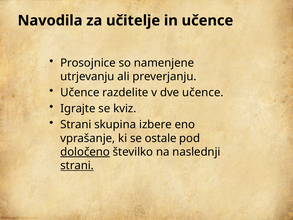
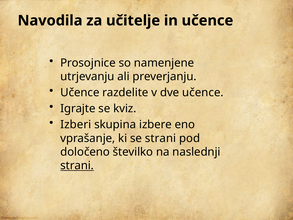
Strani at (76, 124): Strani -> Izberi
se ostale: ostale -> strani
določeno underline: present -> none
